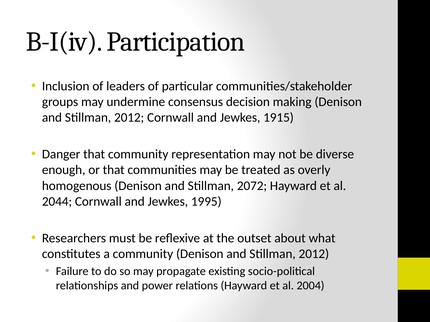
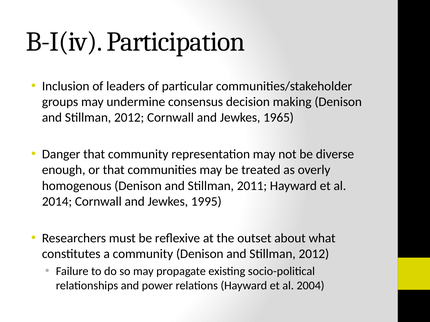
1915: 1915 -> 1965
2072: 2072 -> 2011
2044: 2044 -> 2014
